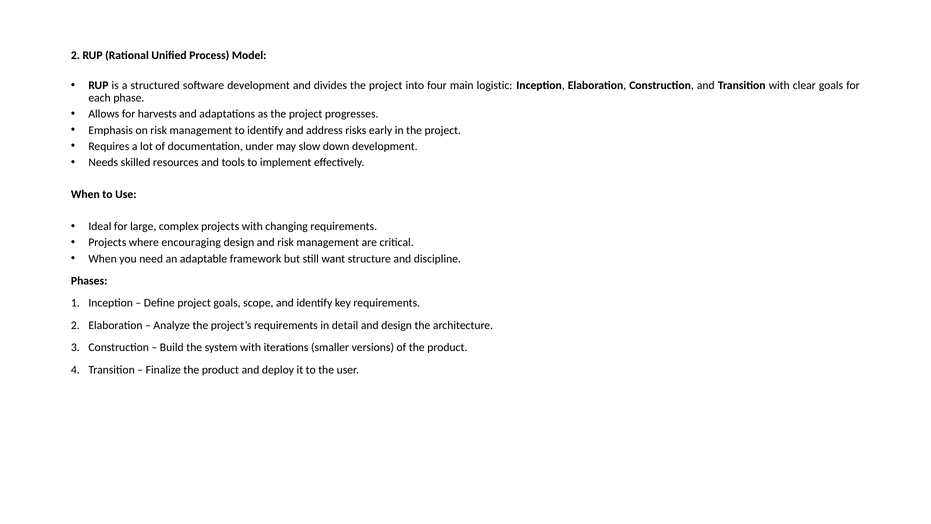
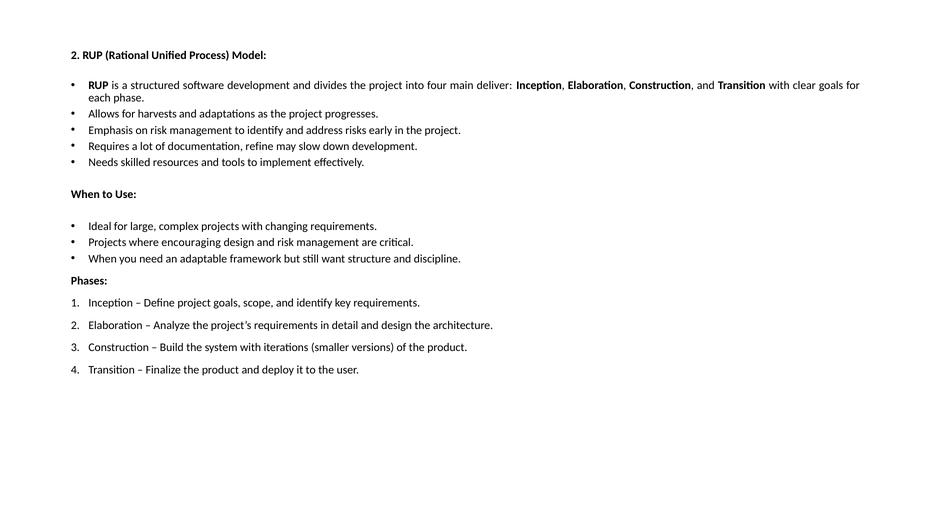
logistic: logistic -> deliver
under: under -> refine
